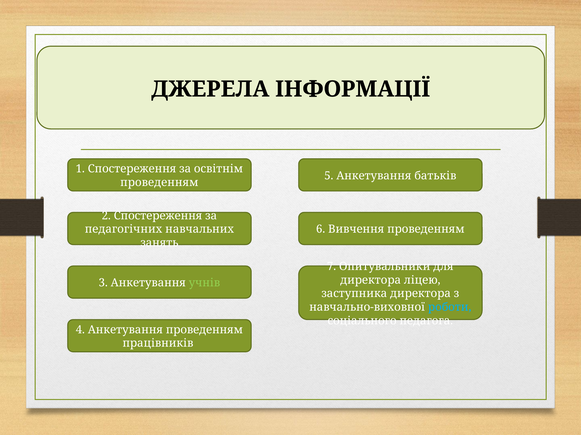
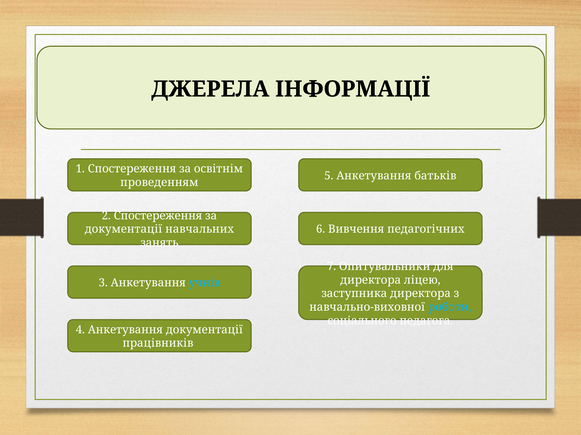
педагогічних at (124, 230): педагогічних -> документації
Вивчення проведенням: проведенням -> педагогічних
учнів colour: light green -> light blue
Анкетування проведенням: проведенням -> документації
